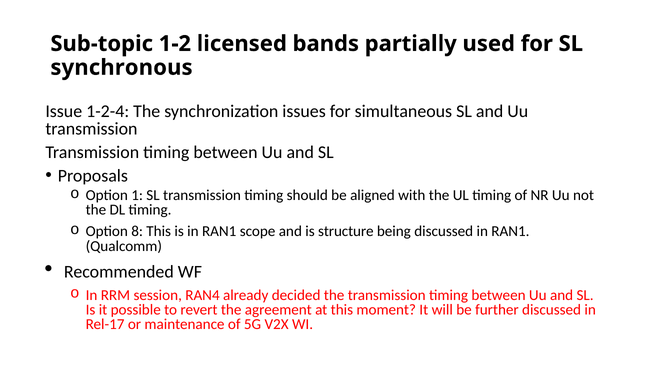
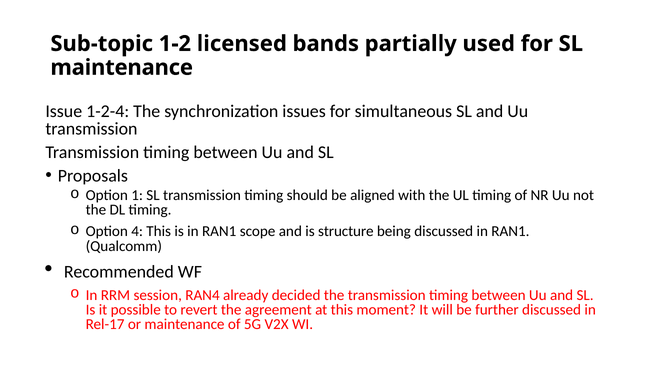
synchronous at (122, 67): synchronous -> maintenance
8: 8 -> 4
